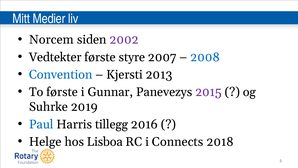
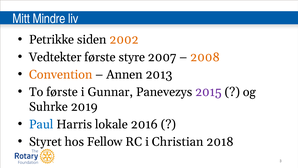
Medier: Medier -> Mindre
Norcem: Norcem -> Petrikke
2002 colour: purple -> orange
2008 colour: blue -> orange
Convention colour: blue -> orange
Kjersti: Kjersti -> Annen
tillegg: tillegg -> lokale
Helge: Helge -> Styret
Lisboa: Lisboa -> Fellow
Connects: Connects -> Christian
